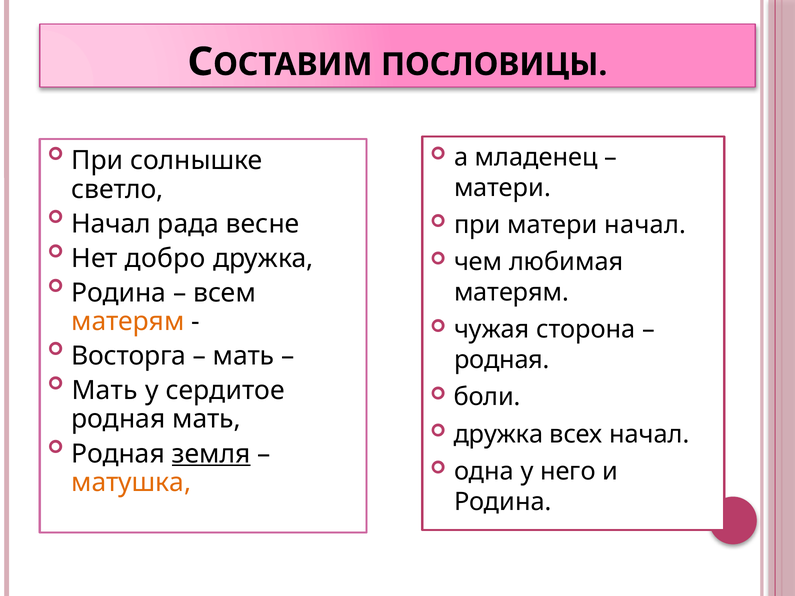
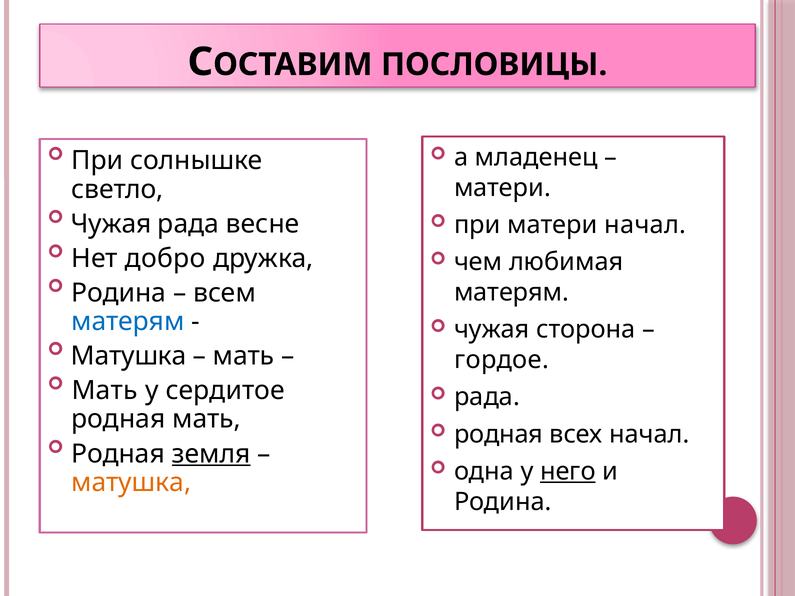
Начал at (111, 224): Начал -> Чужая
матерям at (128, 322) colour: orange -> blue
Восторга at (129, 356): Восторга -> Матушка
родная at (502, 360): родная -> гордое
боли at (487, 397): боли -> рада
дружка at (499, 434): дружка -> родная
него underline: none -> present
